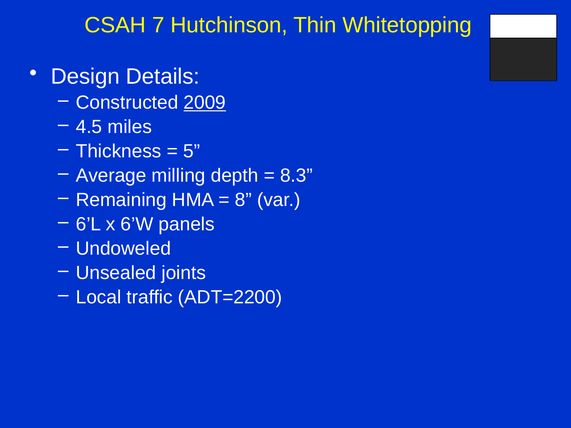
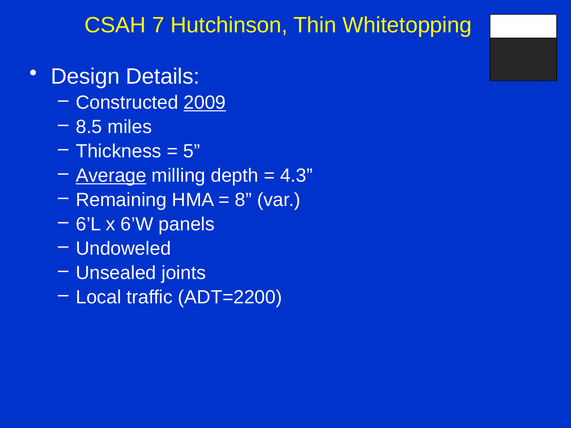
4.5: 4.5 -> 8.5
Average underline: none -> present
8.3: 8.3 -> 4.3
